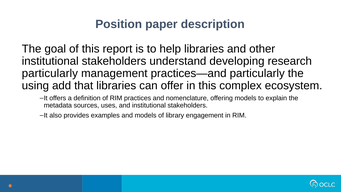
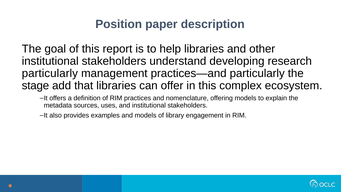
using: using -> stage
